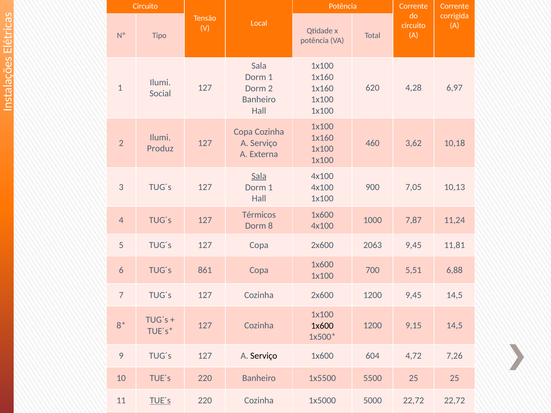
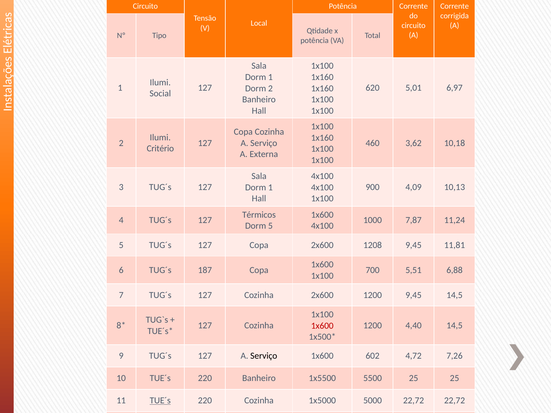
4,28: 4,28 -> 5,01
Produz: Produz -> Critério
Sala at (259, 176) underline: present -> none
7,05: 7,05 -> 4,09
Dorm 8: 8 -> 5
2063: 2063 -> 1208
861: 861 -> 187
9,15: 9,15 -> 4,40
1x600 at (322, 326) colour: black -> red
604: 604 -> 602
